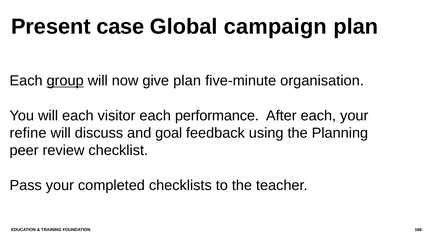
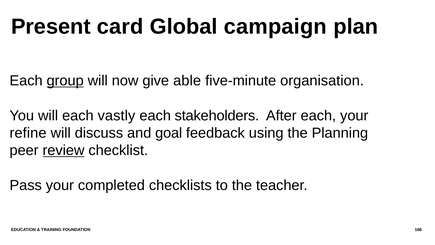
case: case -> card
give plan: plan -> able
visitor: visitor -> vastly
performance: performance -> stakeholders
review underline: none -> present
